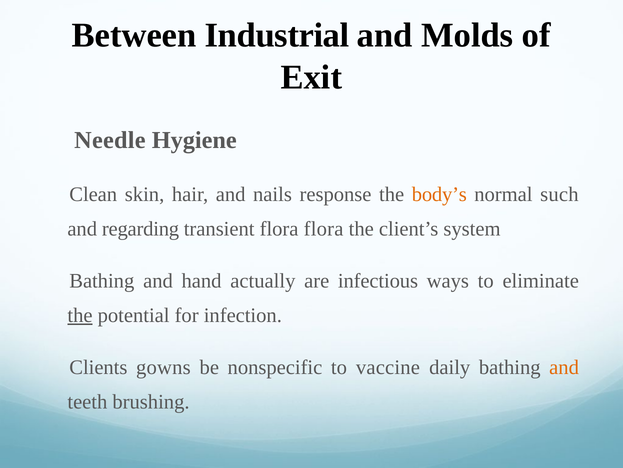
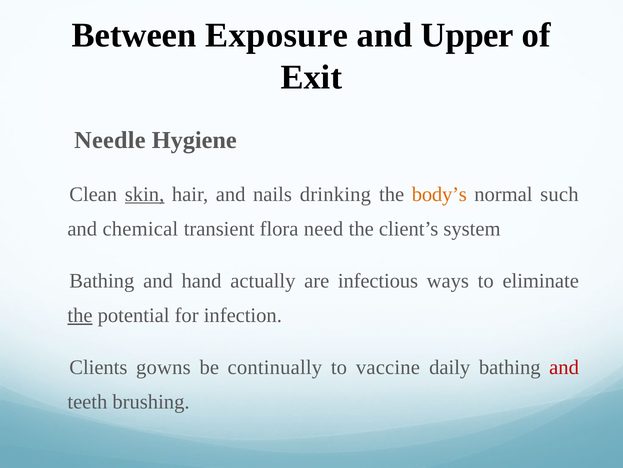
Industrial: Industrial -> Exposure
Molds: Molds -> Upper
skin underline: none -> present
response: response -> drinking
regarding: regarding -> chemical
flora flora: flora -> need
nonspecific: nonspecific -> continually
and at (564, 367) colour: orange -> red
